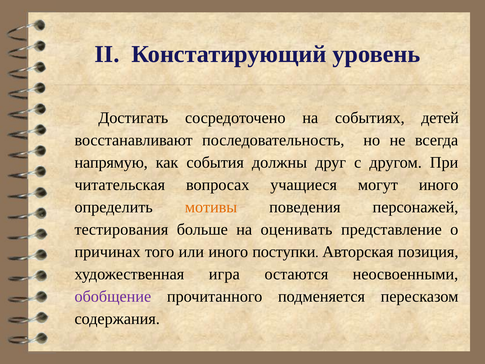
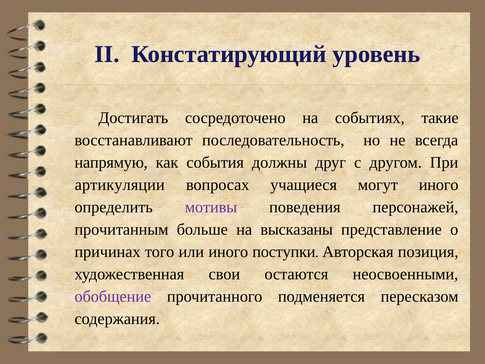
детей: детей -> такие
читательская: читательская -> артикуляции
мотивы colour: orange -> purple
тестирования: тестирования -> прочитанным
оценивать: оценивать -> высказаны
игра: игра -> свои
